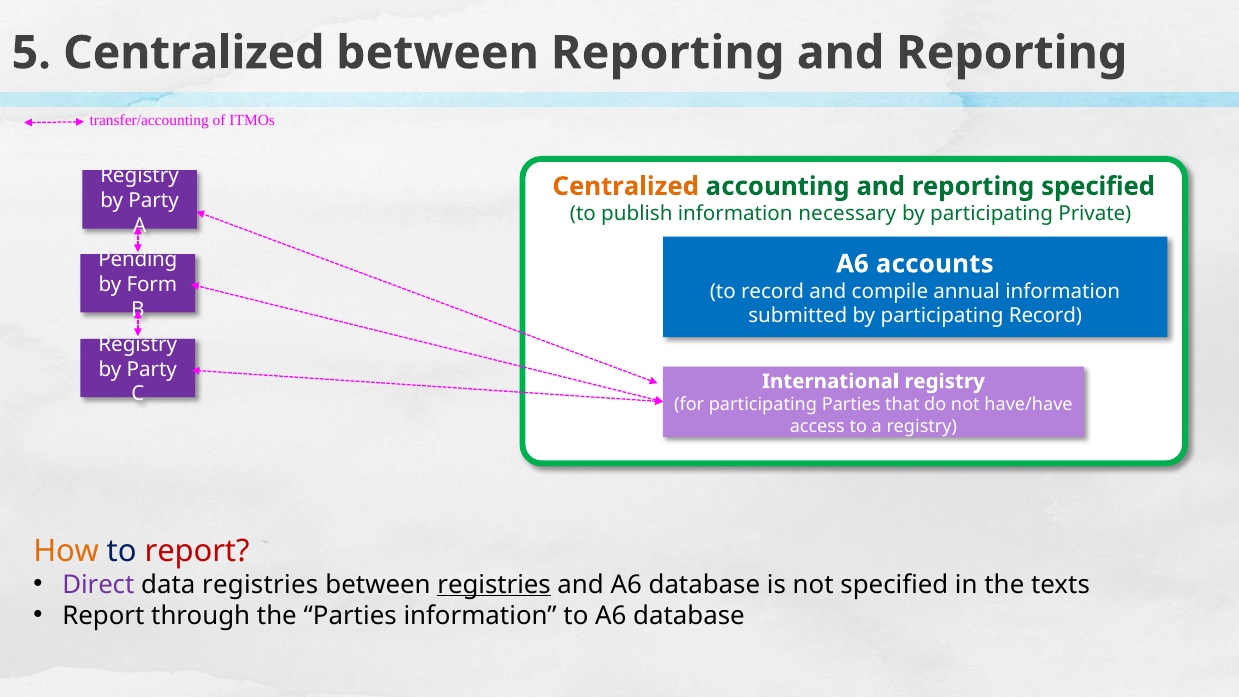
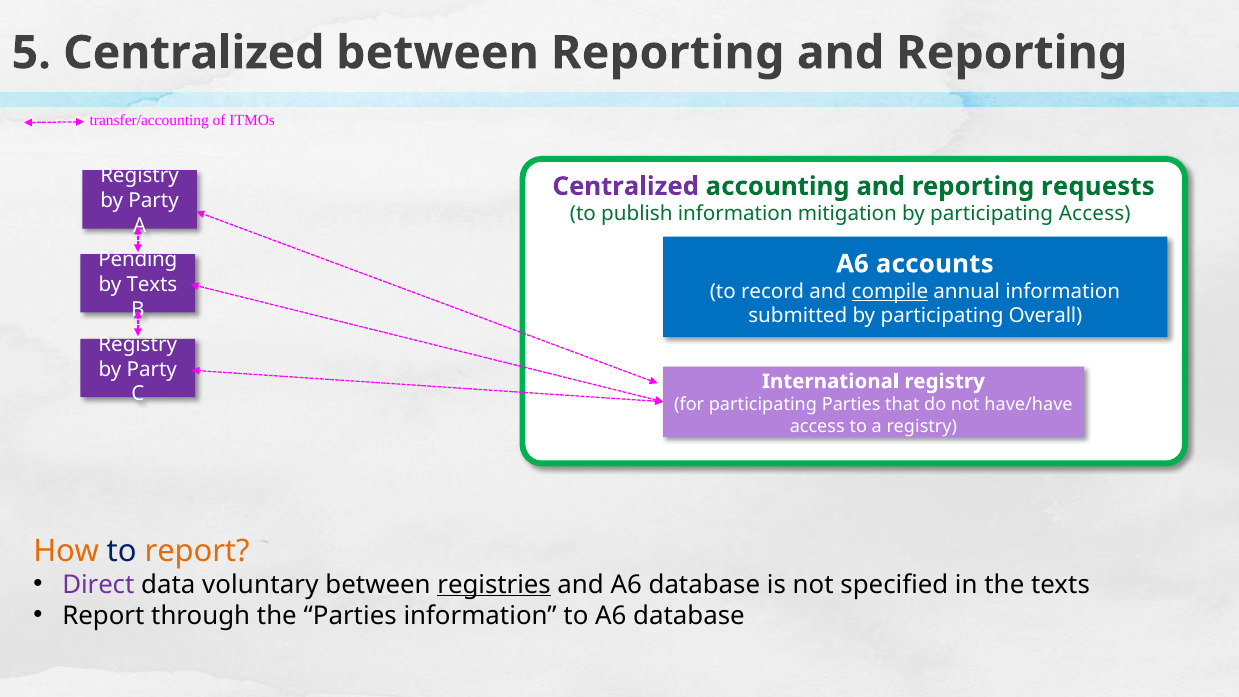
Centralized at (626, 186) colour: orange -> purple
reporting specified: specified -> requests
necessary: necessary -> mitigation
participating Private: Private -> Access
by Form: Form -> Texts
compile underline: none -> present
participating Record: Record -> Overall
report at (197, 551) colour: red -> orange
data registries: registries -> voluntary
